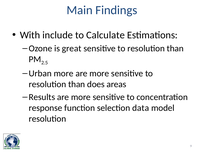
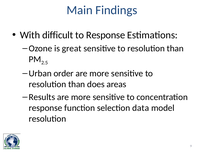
include: include -> difficult
to Calculate: Calculate -> Response
Urban more: more -> order
